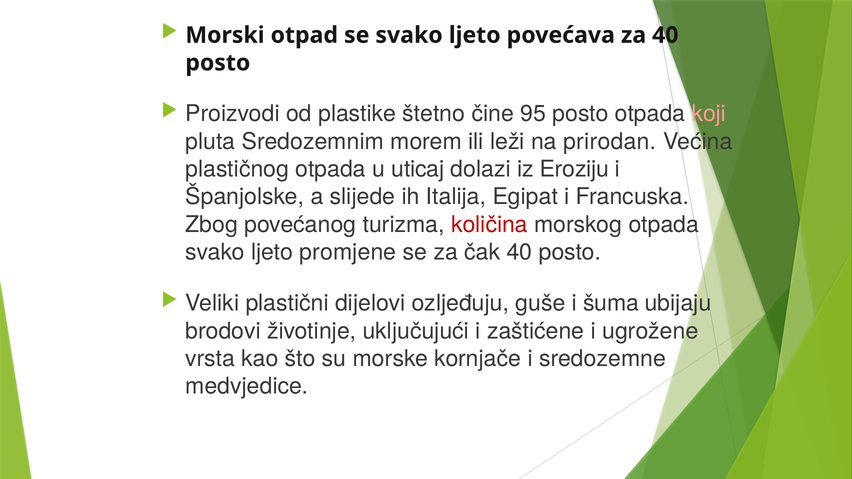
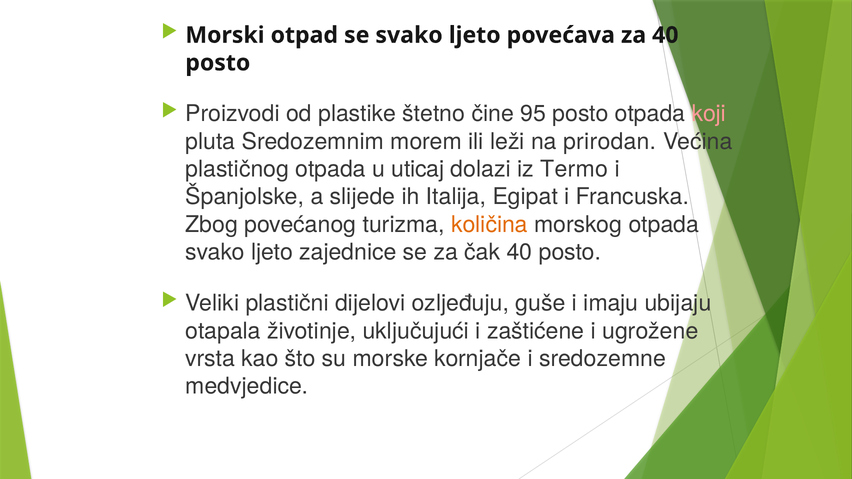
Eroziju: Eroziju -> Termo
količina colour: red -> orange
promjene: promjene -> zajednice
šuma: šuma -> imaju
brodovi: brodovi -> otapala
